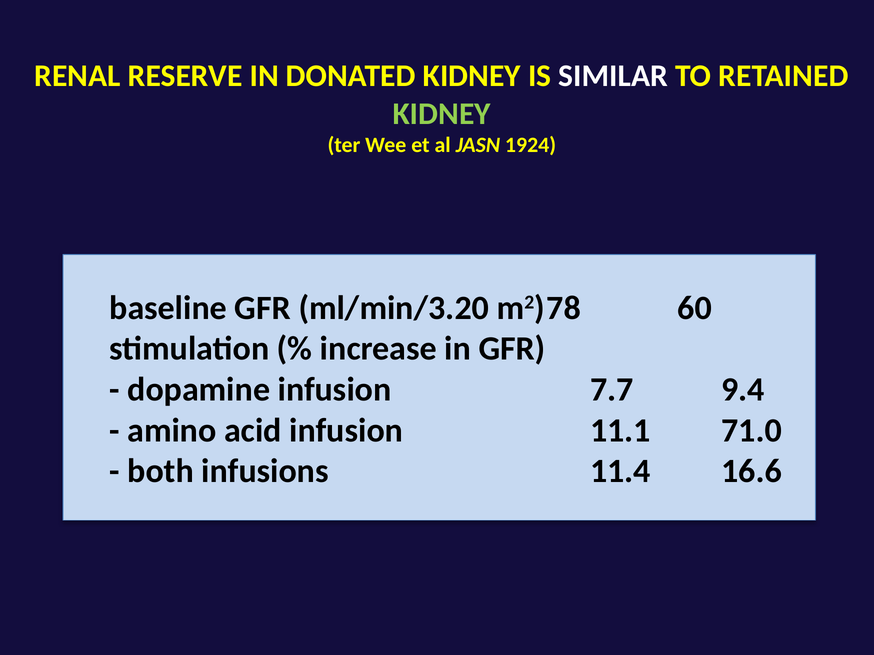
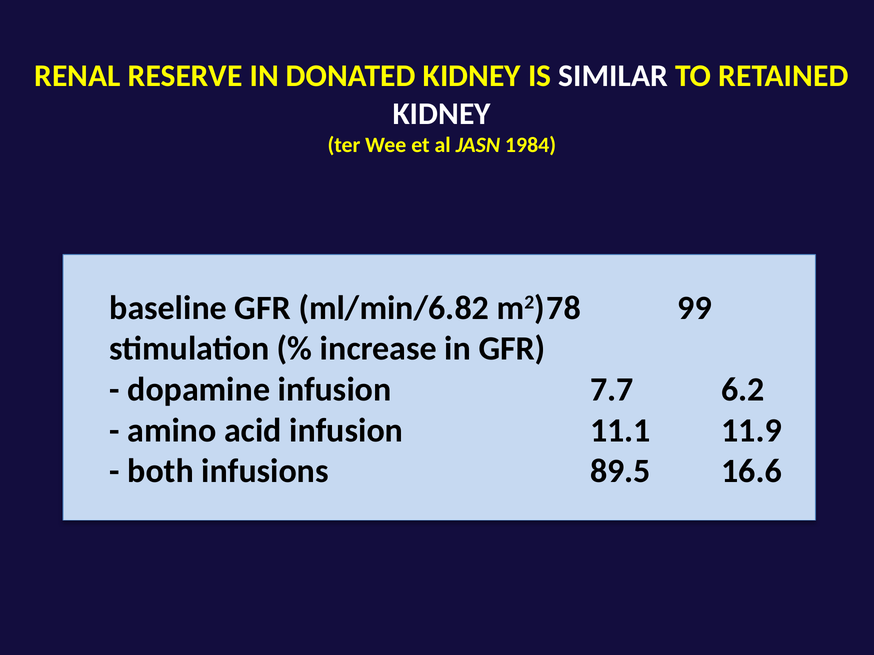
KIDNEY at (442, 114) colour: light green -> white
1924: 1924 -> 1984
ml/min/3.20: ml/min/3.20 -> ml/min/6.82
60: 60 -> 99
9.4: 9.4 -> 6.2
71.0: 71.0 -> 11.9
11.4: 11.4 -> 89.5
